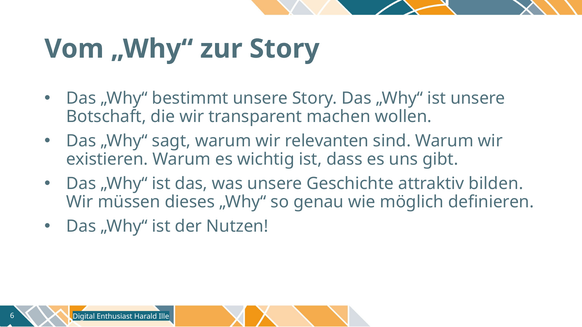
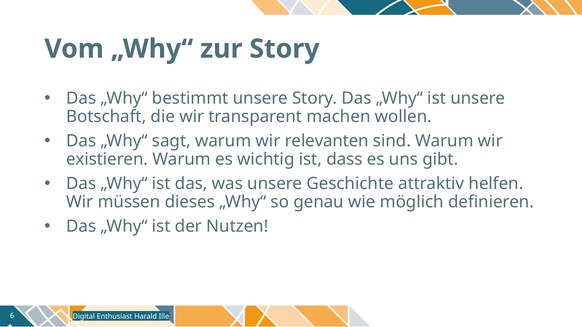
bilden: bilden -> helfen
